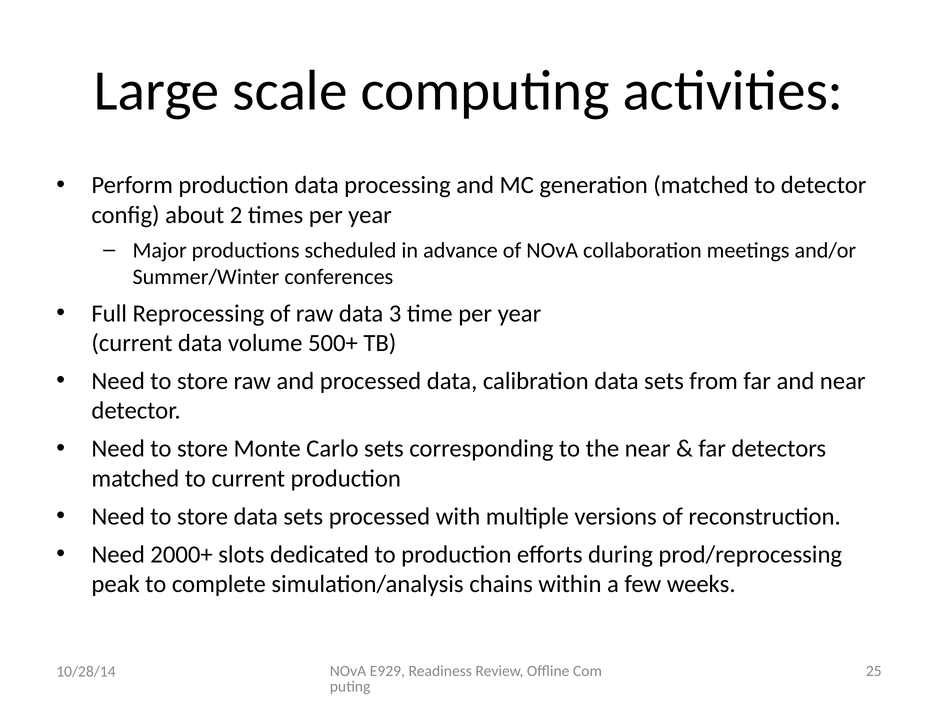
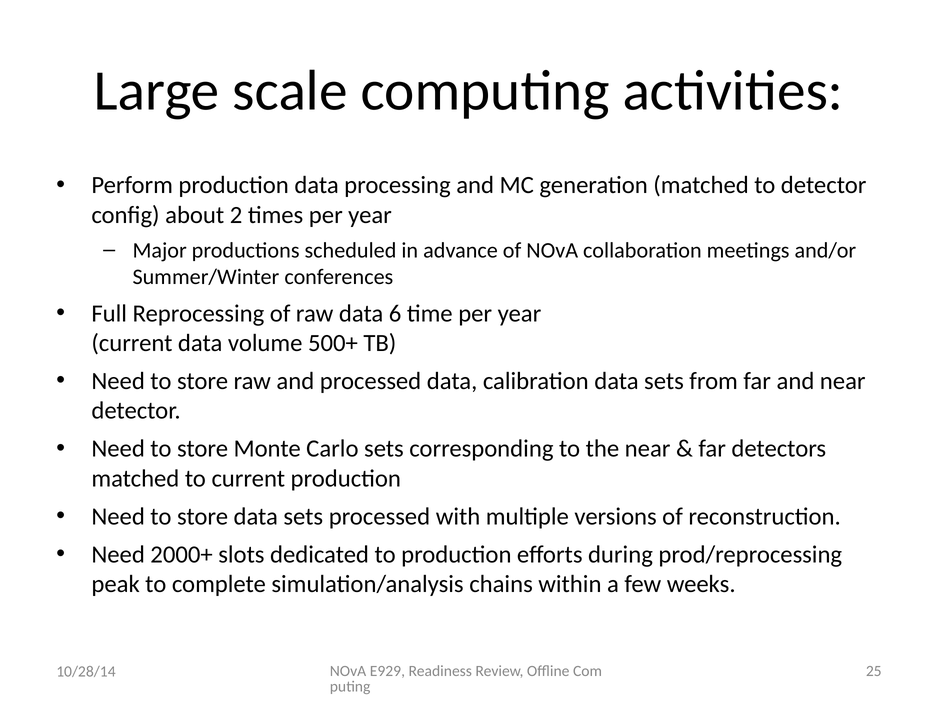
3: 3 -> 6
